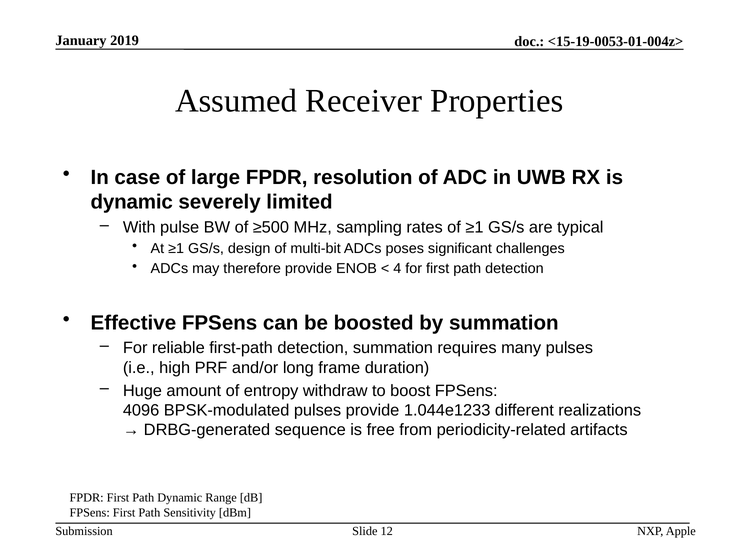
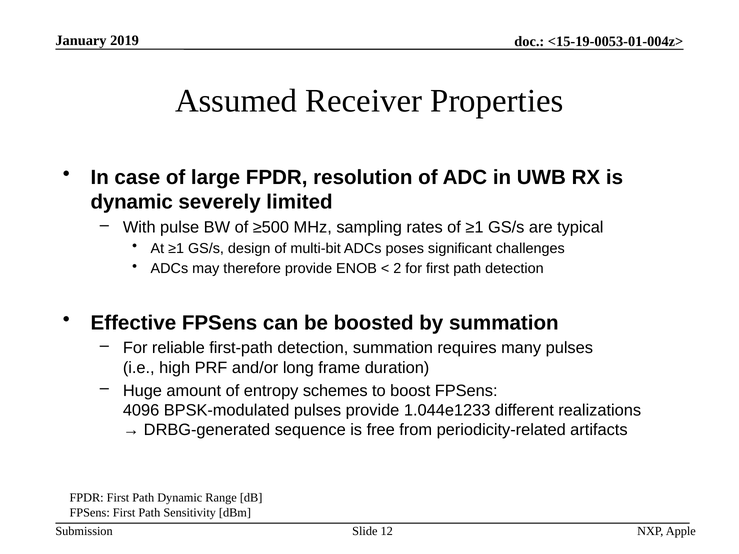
4: 4 -> 2
withdraw: withdraw -> schemes
